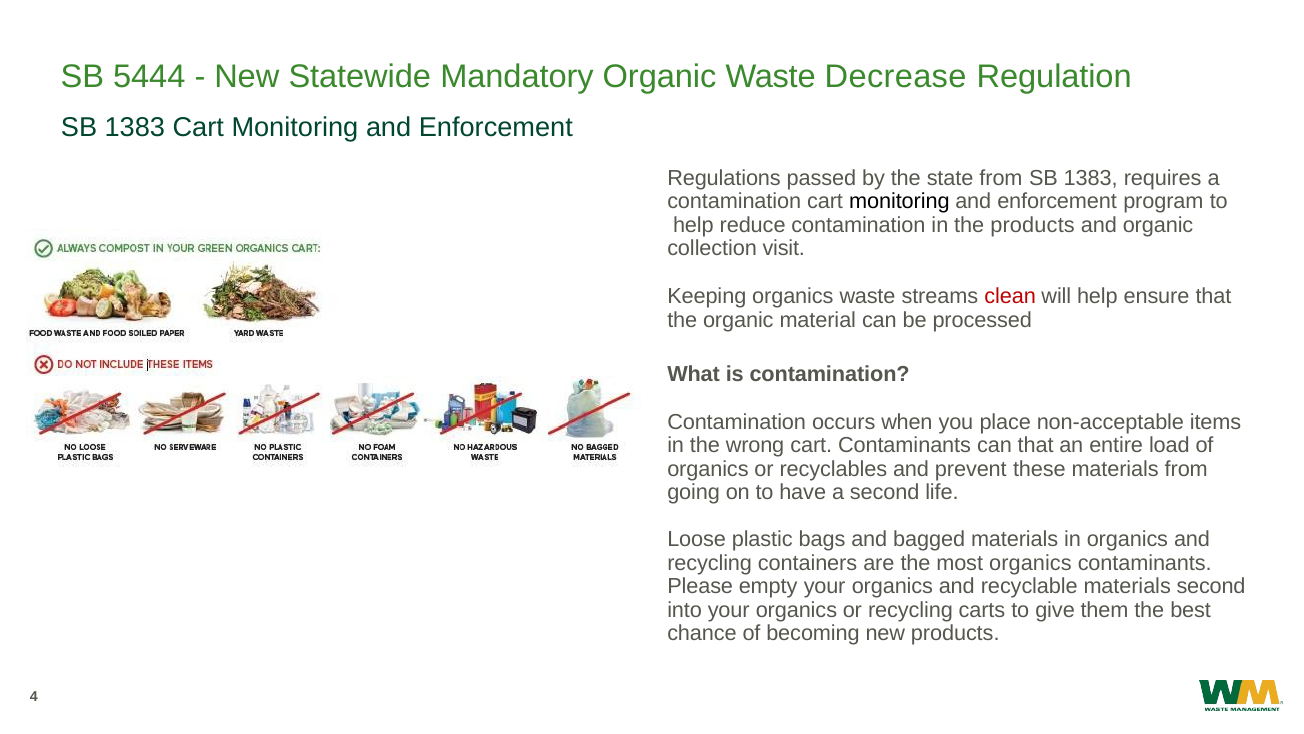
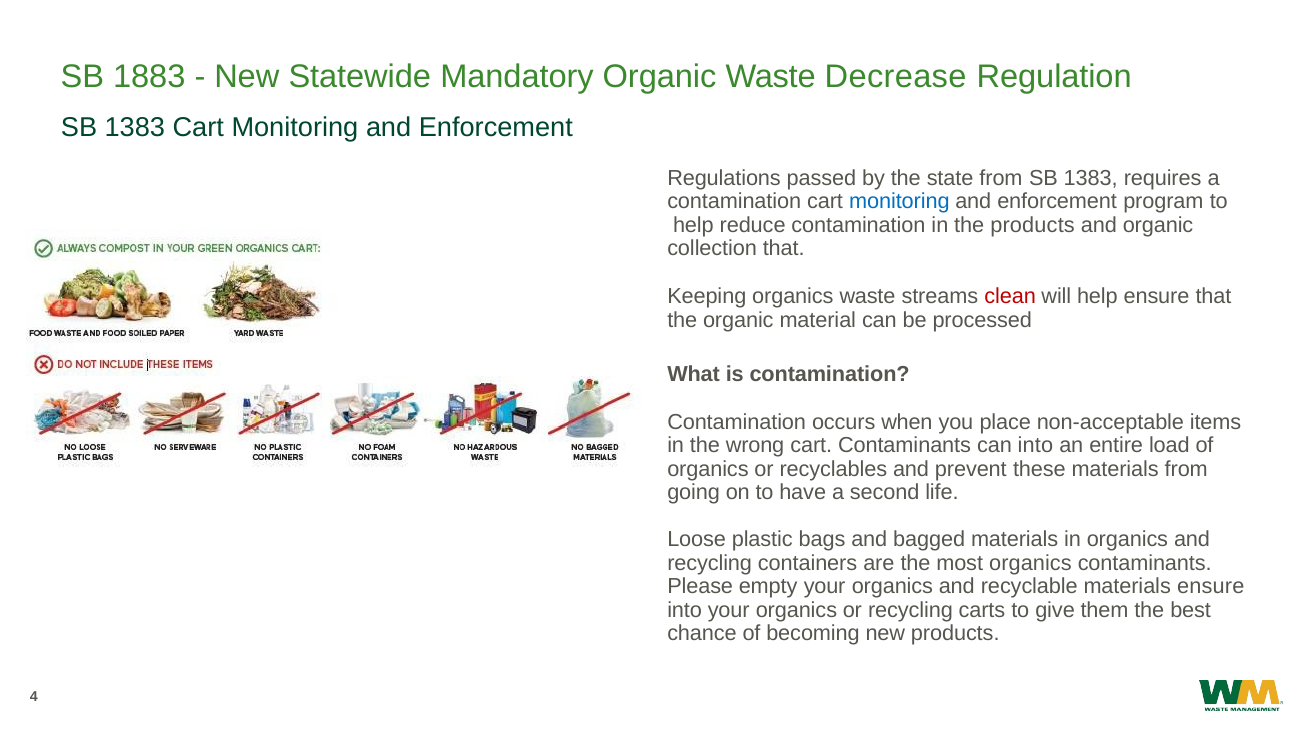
5444: 5444 -> 1883
monitoring at (899, 201) colour: black -> blue
collection visit: visit -> that
can that: that -> into
materials second: second -> ensure
